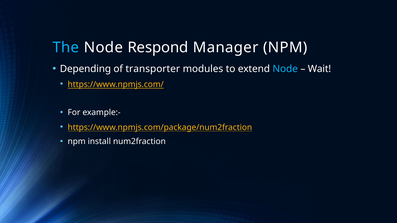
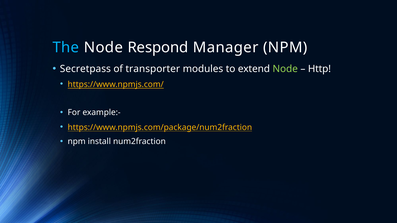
Depending: Depending -> Secretpass
Node at (285, 69) colour: light blue -> light green
Wait: Wait -> Http
